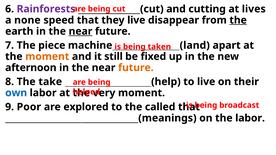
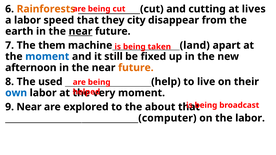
Rainforests colour: purple -> orange
a none: none -> labor
they live: live -> city
the at (238, 20) underline: present -> none
piece: piece -> them
moment at (47, 57) colour: orange -> blue
take: take -> used
9 Poor: Poor -> Near
called: called -> about
meanings: meanings -> computer
